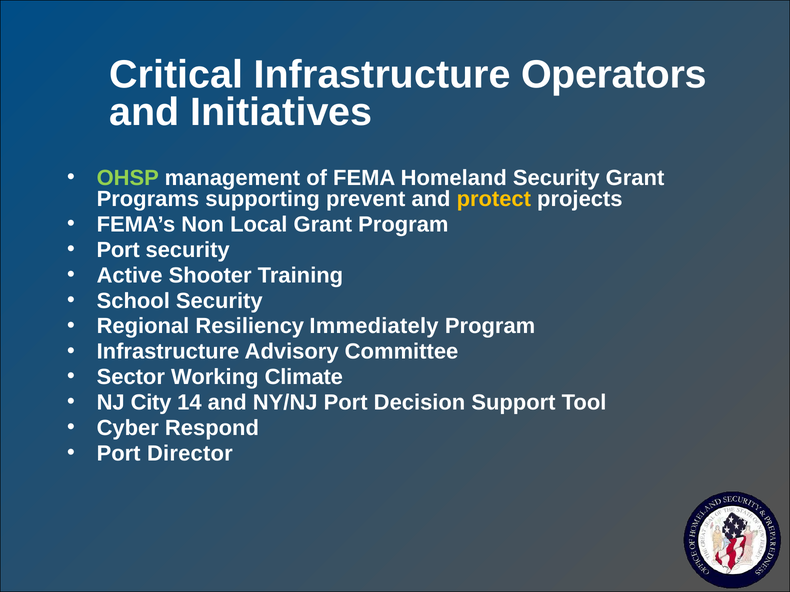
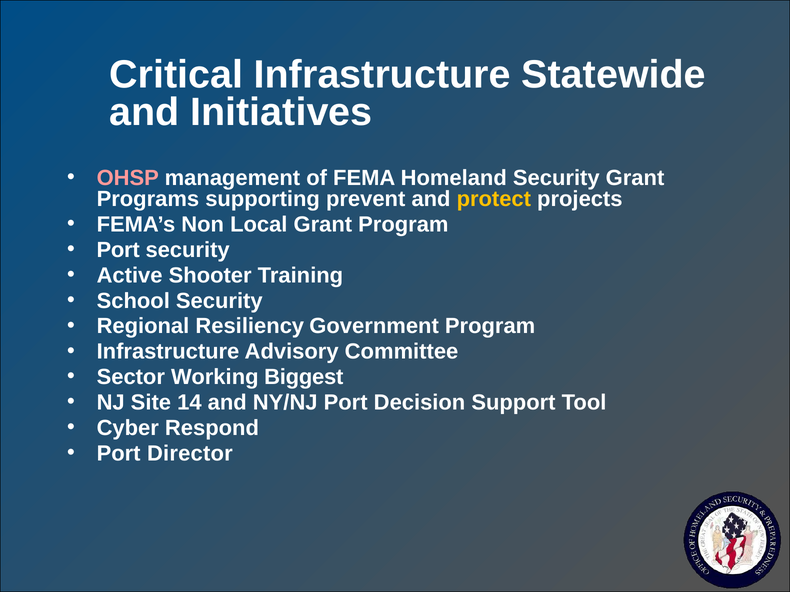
Operators: Operators -> Statewide
OHSP colour: light green -> pink
Immediately: Immediately -> Government
Climate: Climate -> Biggest
City: City -> Site
